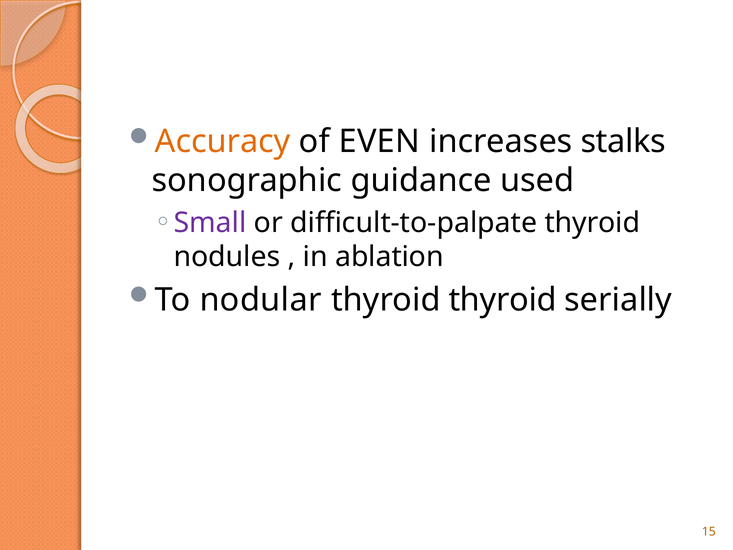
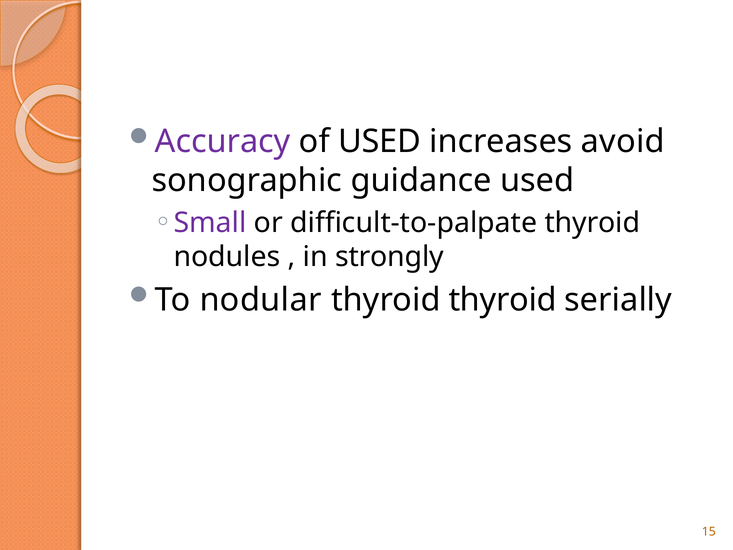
Accuracy colour: orange -> purple
of EVEN: EVEN -> USED
stalks: stalks -> avoid
ablation: ablation -> strongly
